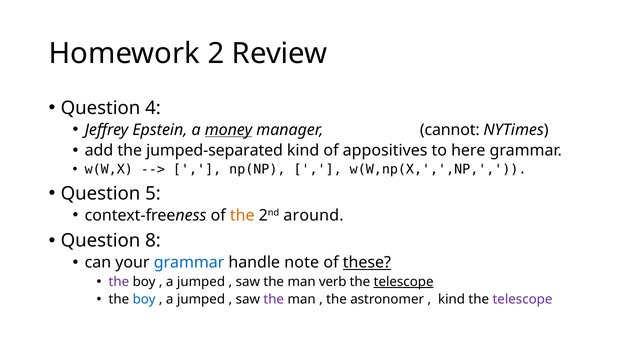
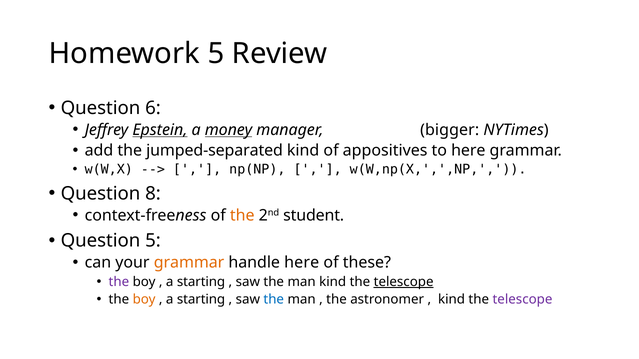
Homework 2: 2 -> 5
4: 4 -> 6
Epstein underline: none -> present
cannot: cannot -> bigger
5: 5 -> 8
around: around -> student
Question 8: 8 -> 5
grammar at (189, 263) colour: blue -> orange
handle note: note -> here
these underline: present -> none
jumped at (201, 282): jumped -> starting
man verb: verb -> kind
boy at (144, 300) colour: blue -> orange
jumped at (201, 300): jumped -> starting
the at (274, 300) colour: purple -> blue
